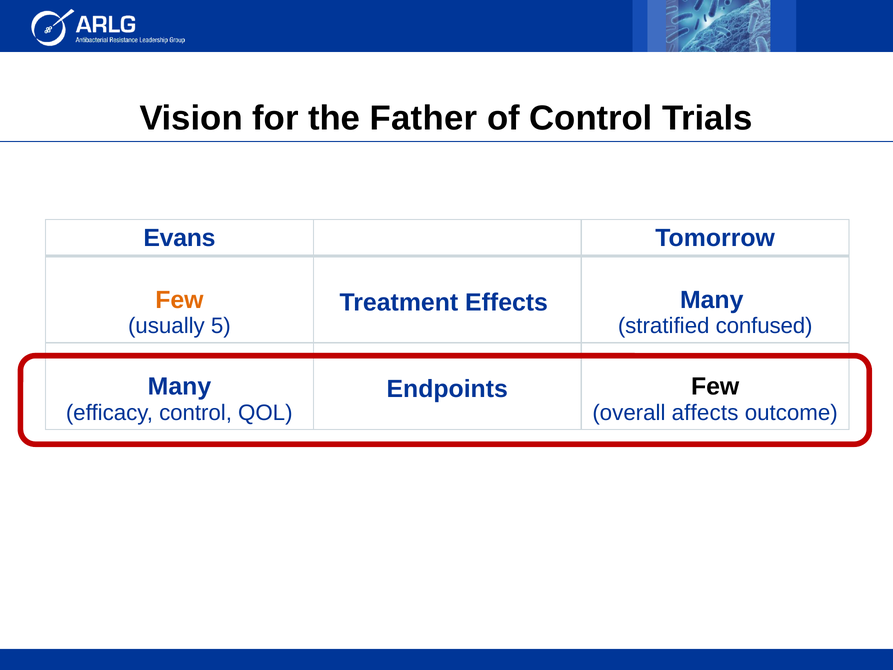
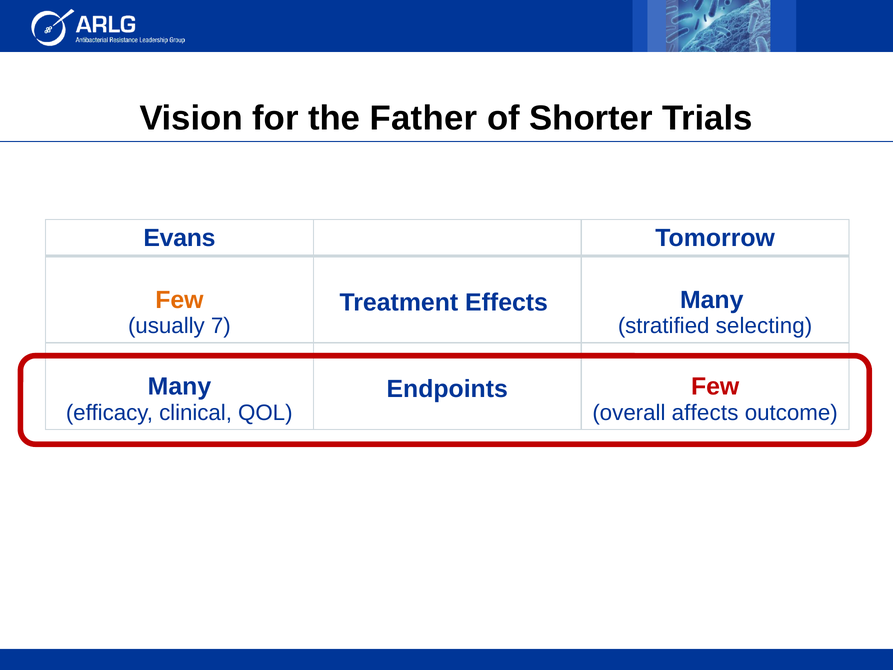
of Control: Control -> Shorter
5: 5 -> 7
confused: confused -> selecting
Few at (715, 386) colour: black -> red
efficacy control: control -> clinical
